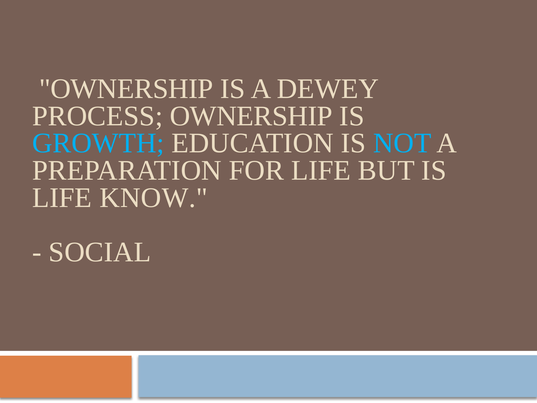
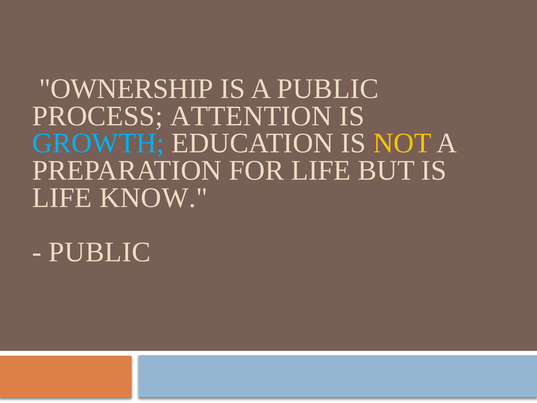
A DEWEY: DEWEY -> PUBLIC
PROCESS OWNERSHIP: OWNERSHIP -> ATTENTION
NOT colour: light blue -> yellow
SOCIAL at (100, 252): SOCIAL -> PUBLIC
